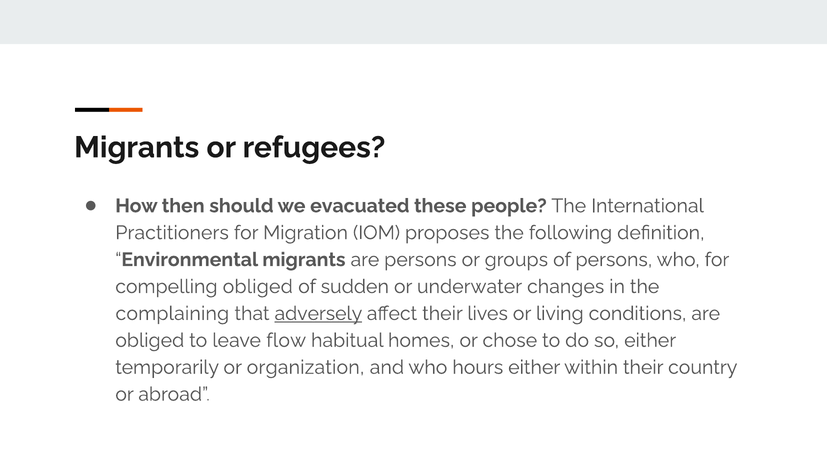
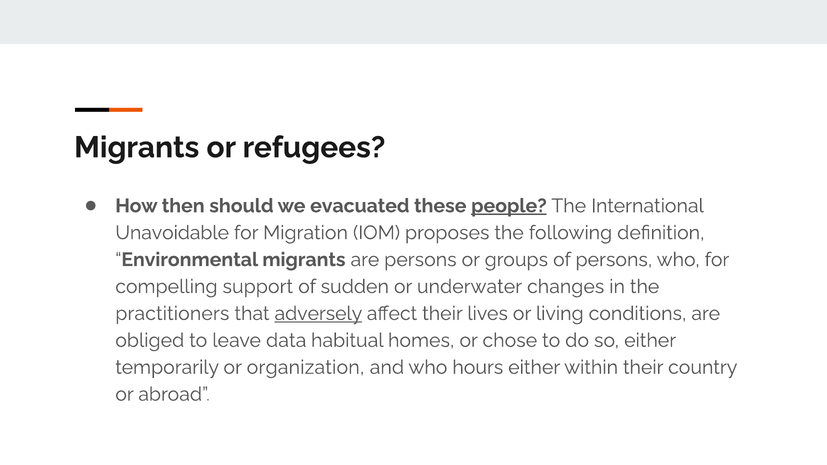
people underline: none -> present
Practitioners: Practitioners -> Unavoidable
compelling obliged: obliged -> support
complaining: complaining -> practitioners
flow: flow -> data
